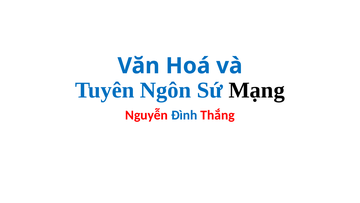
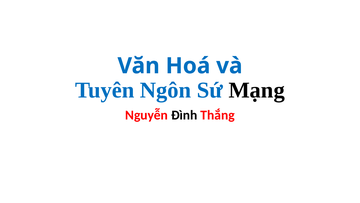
Đình colour: blue -> black
